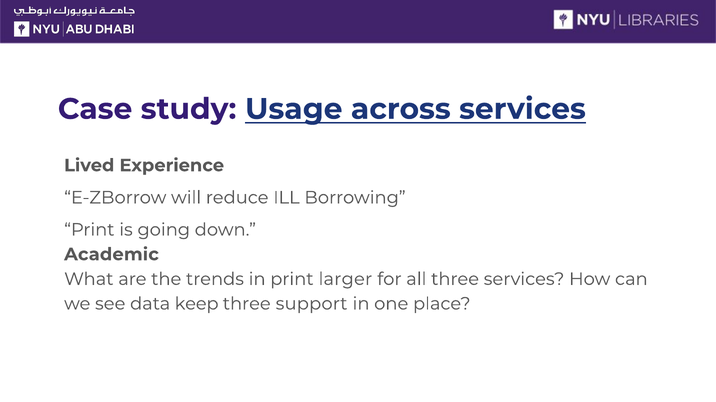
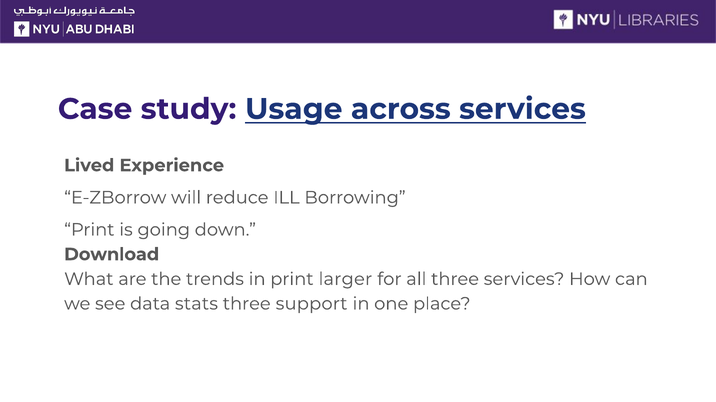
Academic: Academic -> Download
keep: keep -> stats
